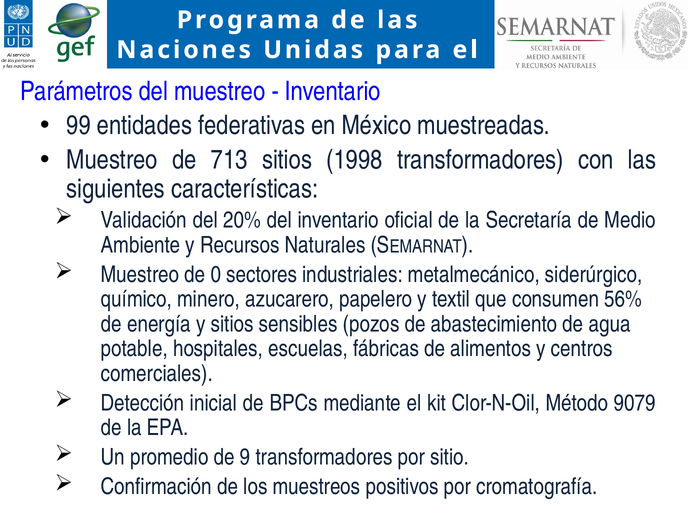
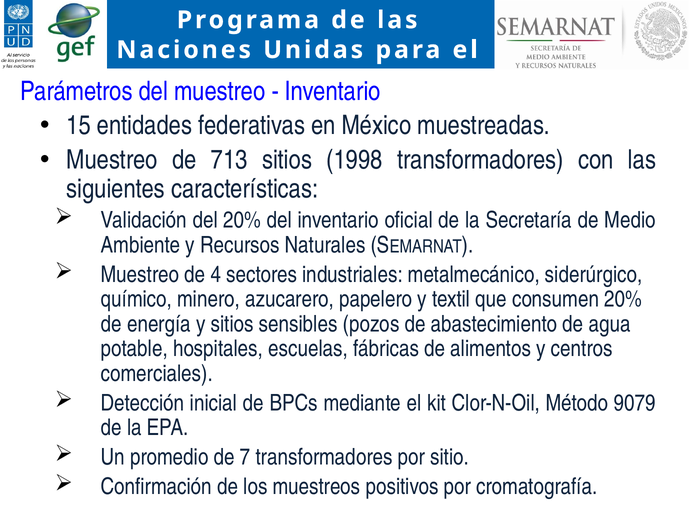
99: 99 -> 15
0: 0 -> 4
consumen 56%: 56% -> 20%
9: 9 -> 7
